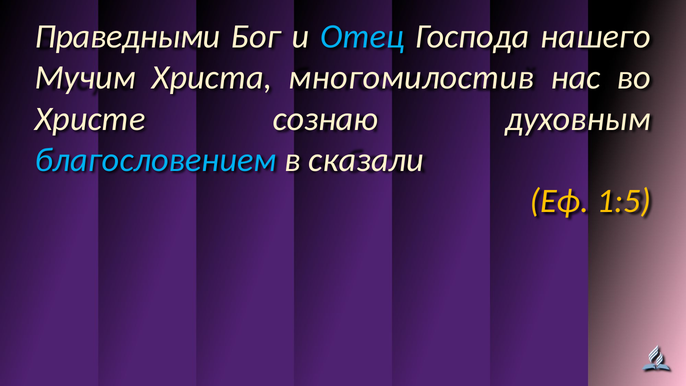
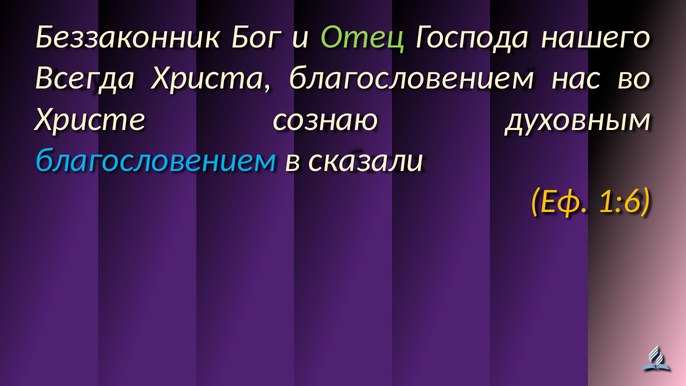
Праведными: Праведными -> Беззаконник
Отец colour: light blue -> light green
Мучим: Мучим -> Всегда
Христа многомилостив: многомилостив -> благословением
1:5: 1:5 -> 1:6
